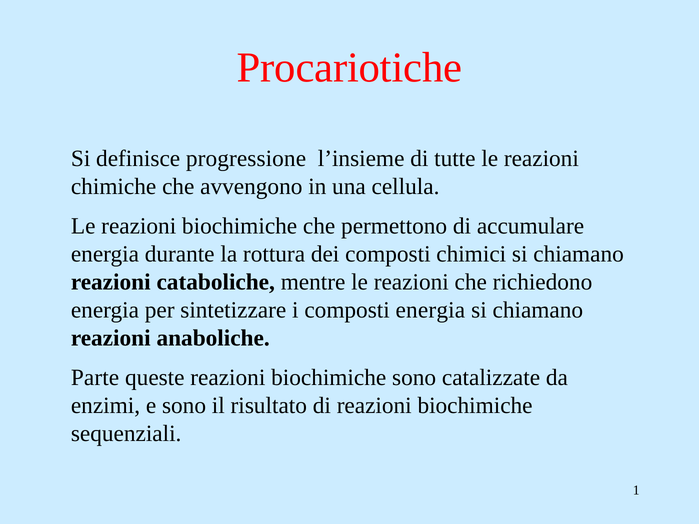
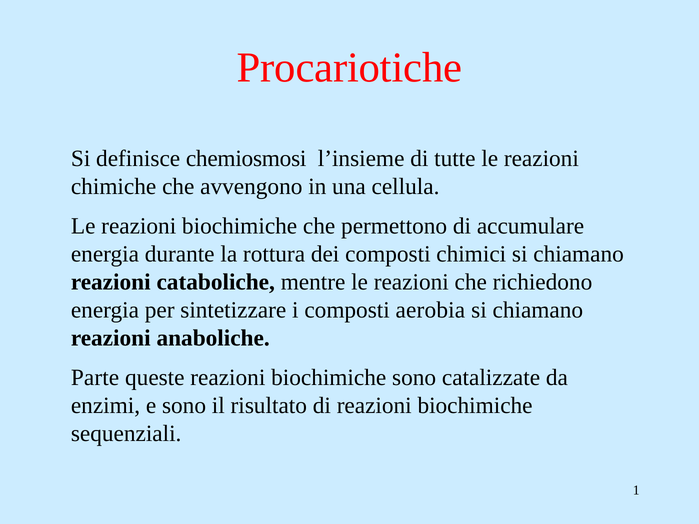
progressione: progressione -> chemiosmosi
composti energia: energia -> aerobia
